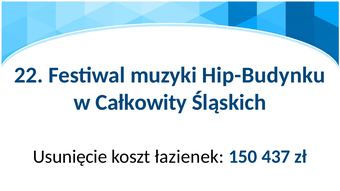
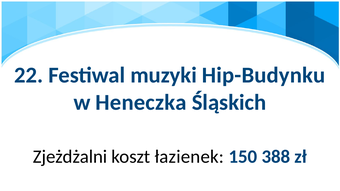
Całkowity: Całkowity -> Heneczka
Usunięcie: Usunięcie -> Zjeżdżalni
437: 437 -> 388
